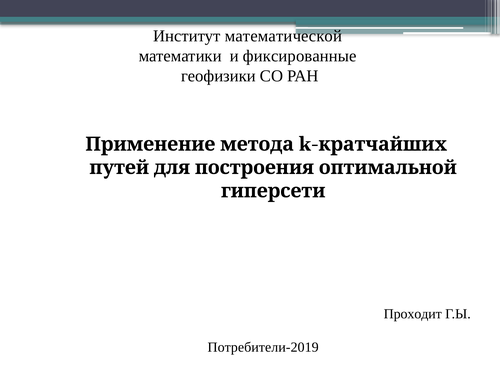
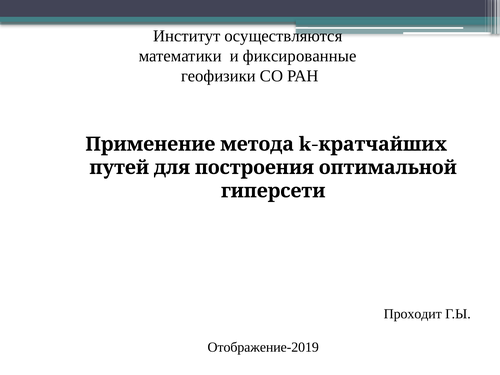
математической: математической -> осуществляются
Потребители-2019: Потребители-2019 -> Отображение-2019
